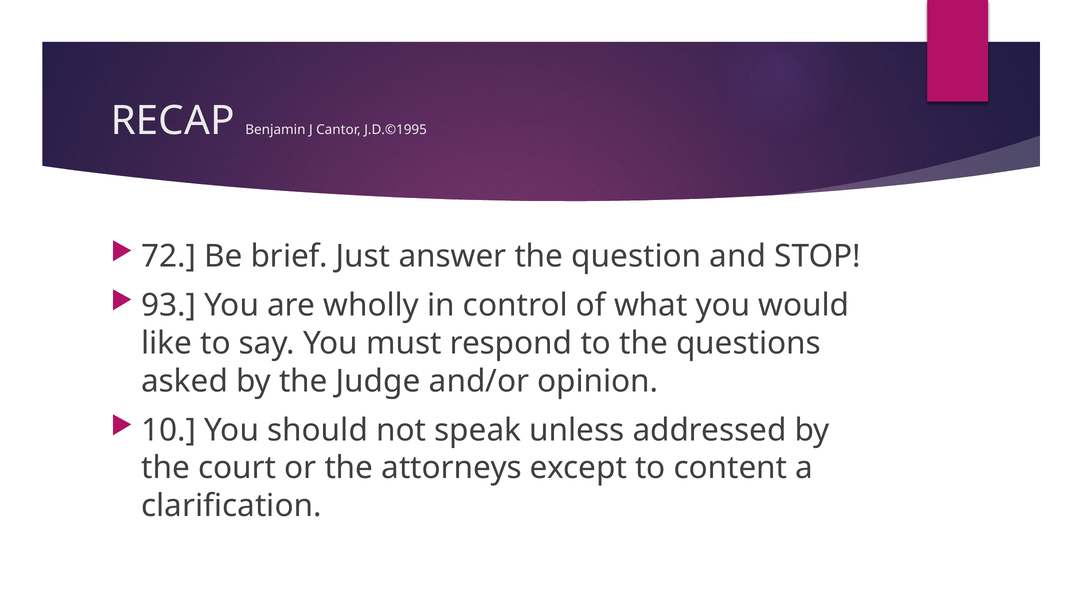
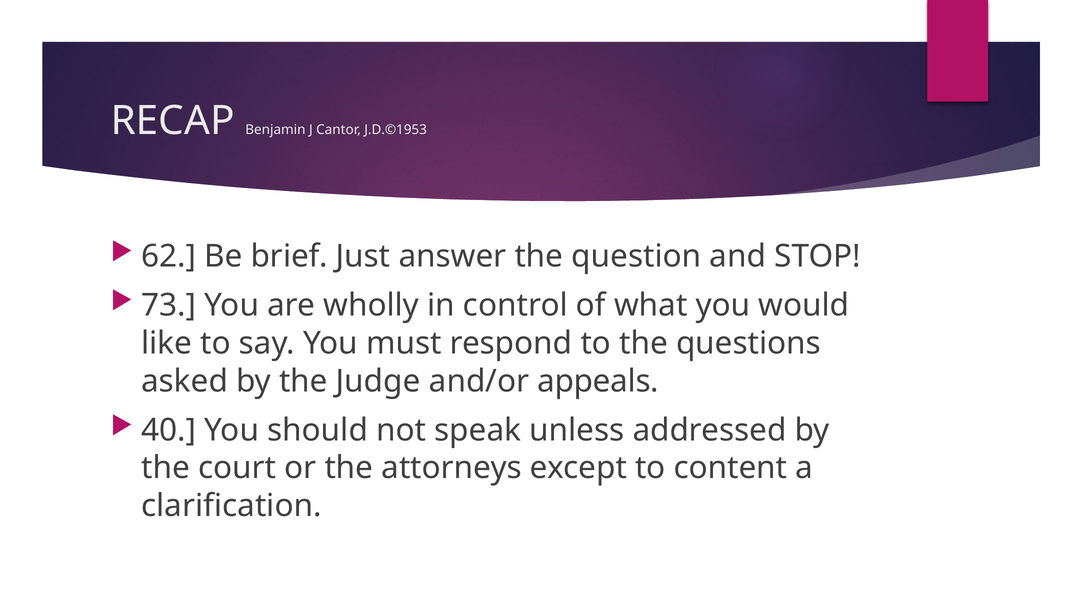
J.D.©1995: J.D.©1995 -> J.D.©1953
72: 72 -> 62
93: 93 -> 73
opinion: opinion -> appeals
10: 10 -> 40
